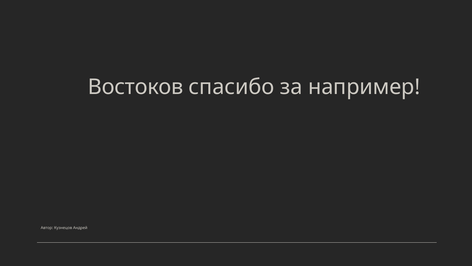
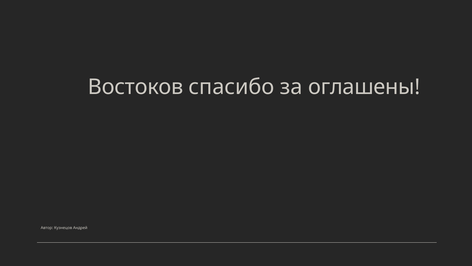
например: например -> оглашены
